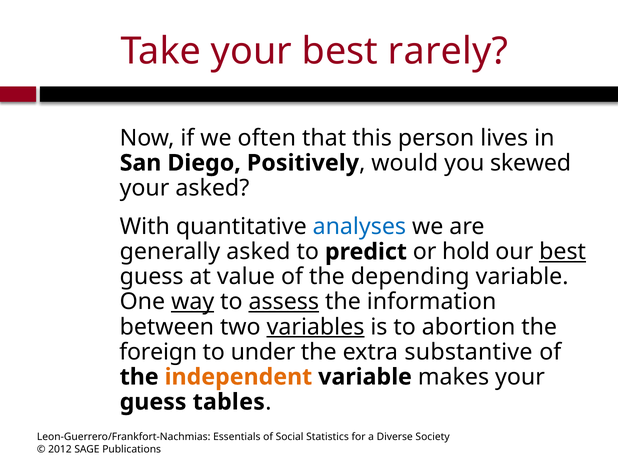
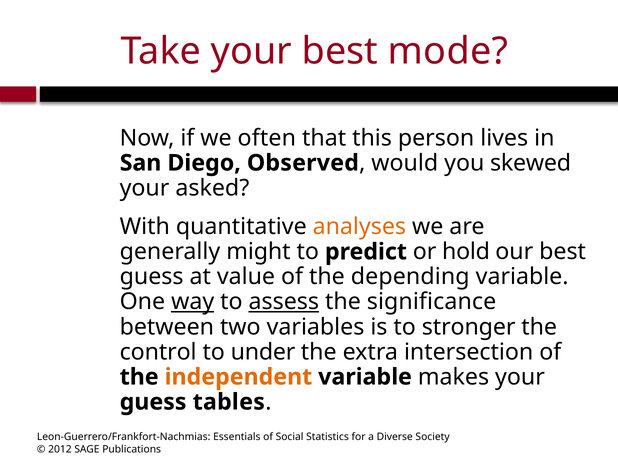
rarely: rarely -> mode
Positively: Positively -> Observed
analyses colour: blue -> orange
generally asked: asked -> might
best at (563, 252) underline: present -> none
information: information -> significance
variables underline: present -> none
abortion: abortion -> stronger
foreign: foreign -> control
substantive: substantive -> intersection
